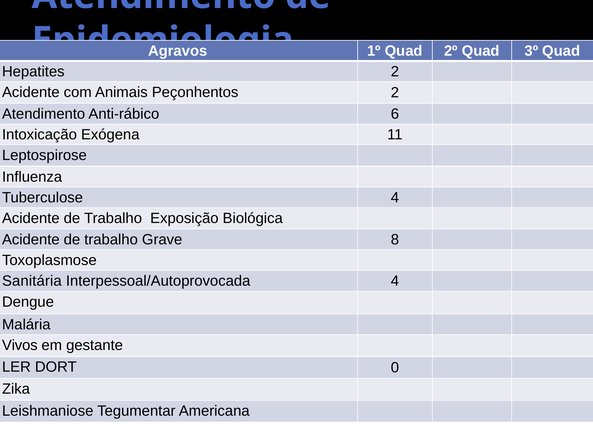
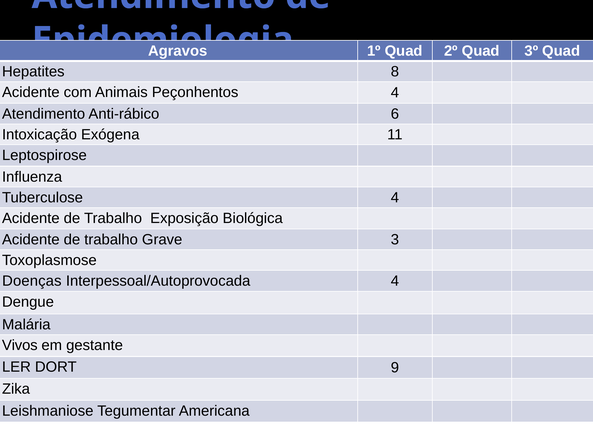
Hepatites 2: 2 -> 8
Peçonhentos 2: 2 -> 4
8: 8 -> 3
Sanitária: Sanitária -> Doenças
0: 0 -> 9
